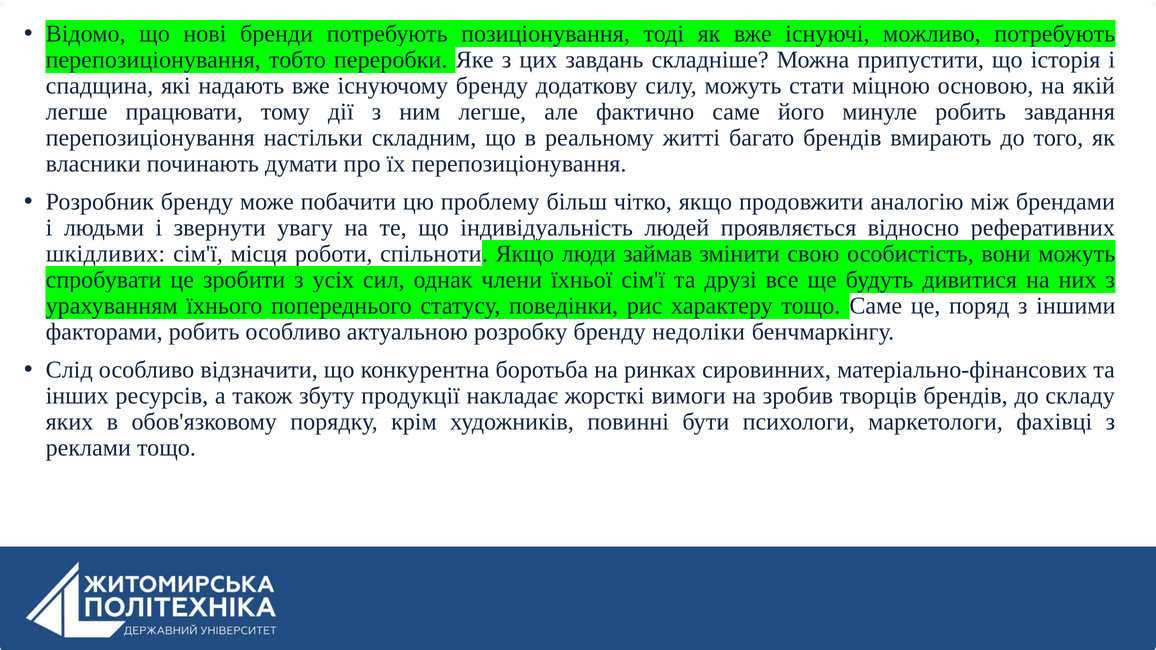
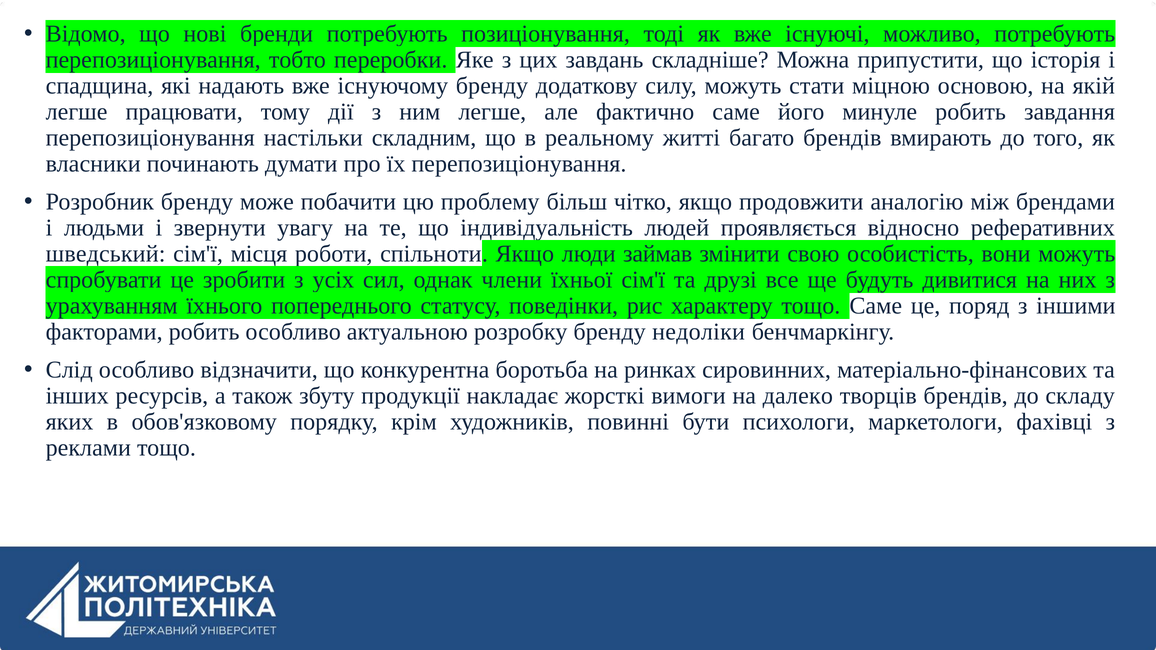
шкідливих: шкідливих -> шведський
зробив: зробив -> далеко
